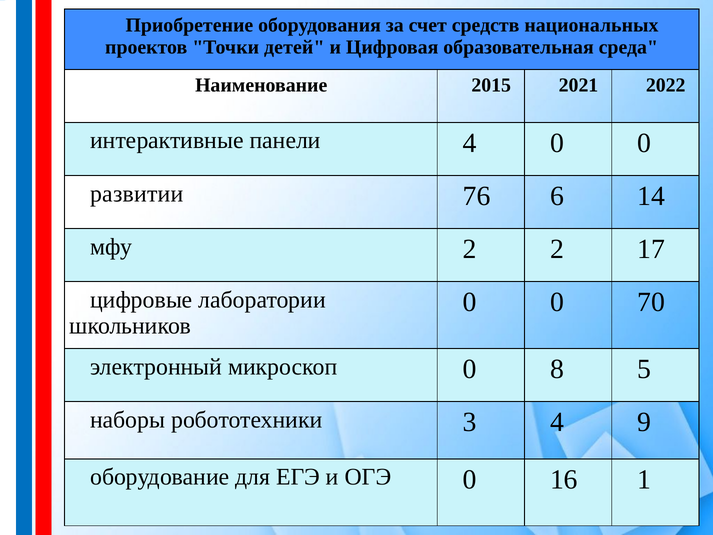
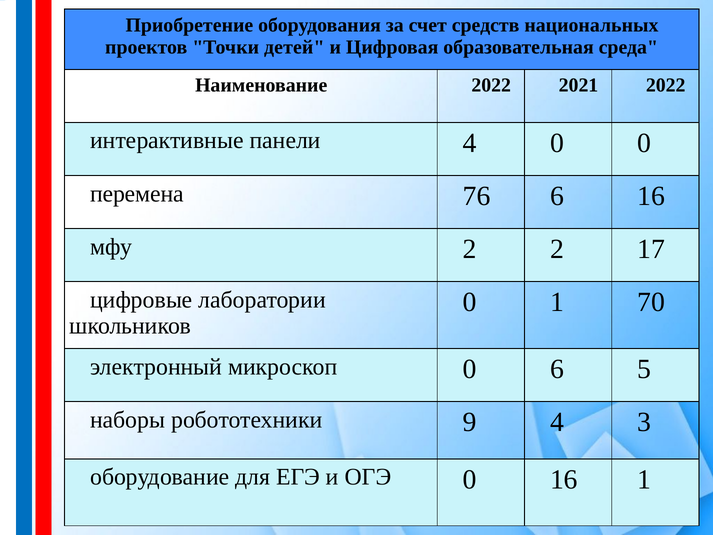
Наименование 2015: 2015 -> 2022
развитии: развитии -> перемена
6 14: 14 -> 16
0 at (557, 302): 0 -> 1
0 8: 8 -> 6
3: 3 -> 9
9: 9 -> 3
